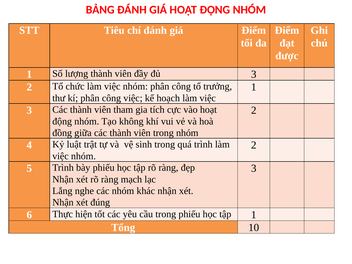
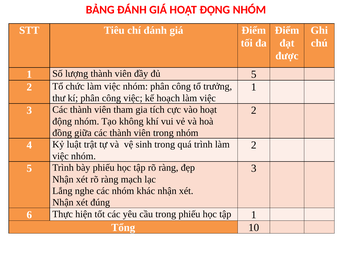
đủ 3: 3 -> 5
